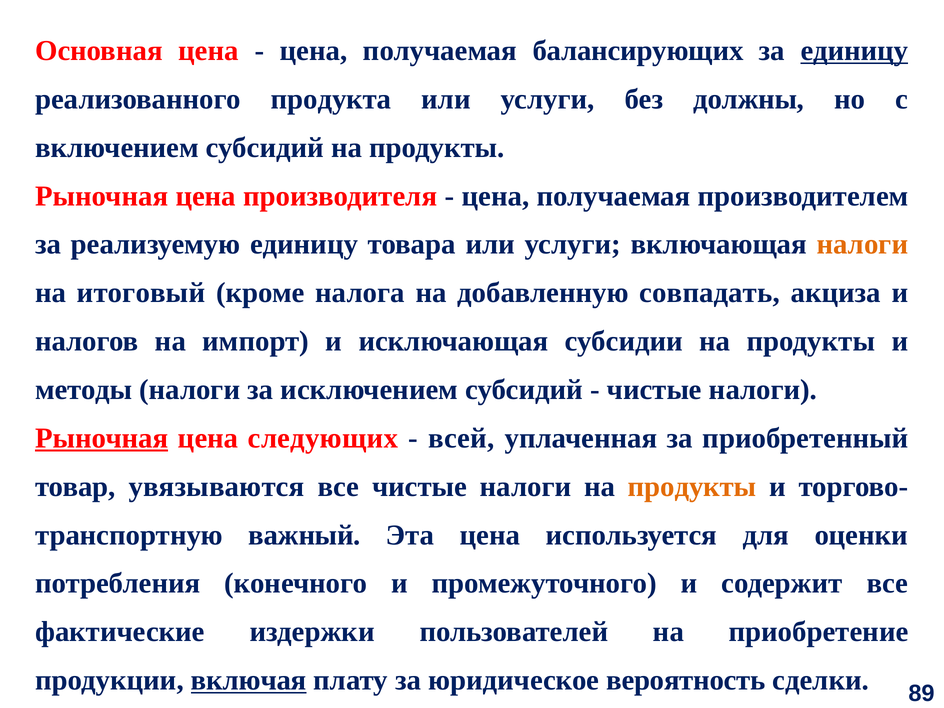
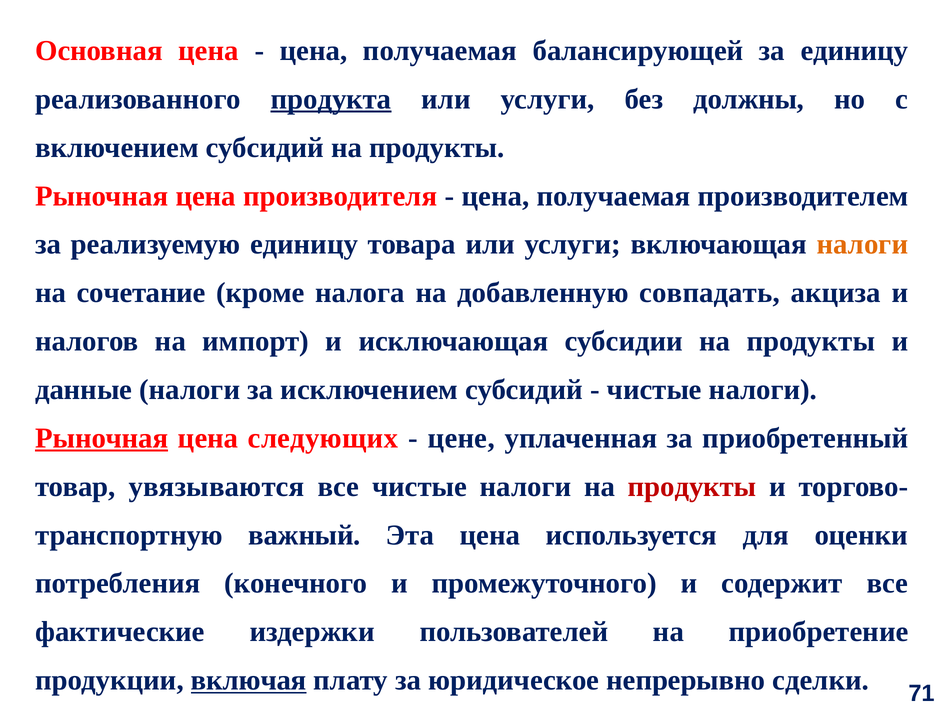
балансирующих: балансирующих -> балансирующей
единицу at (854, 51) underline: present -> none
продукта underline: none -> present
итоговый: итоговый -> сочетание
методы: методы -> данные
всей: всей -> цене
продукты at (692, 487) colour: orange -> red
вероятность: вероятность -> непрерывно
89: 89 -> 71
